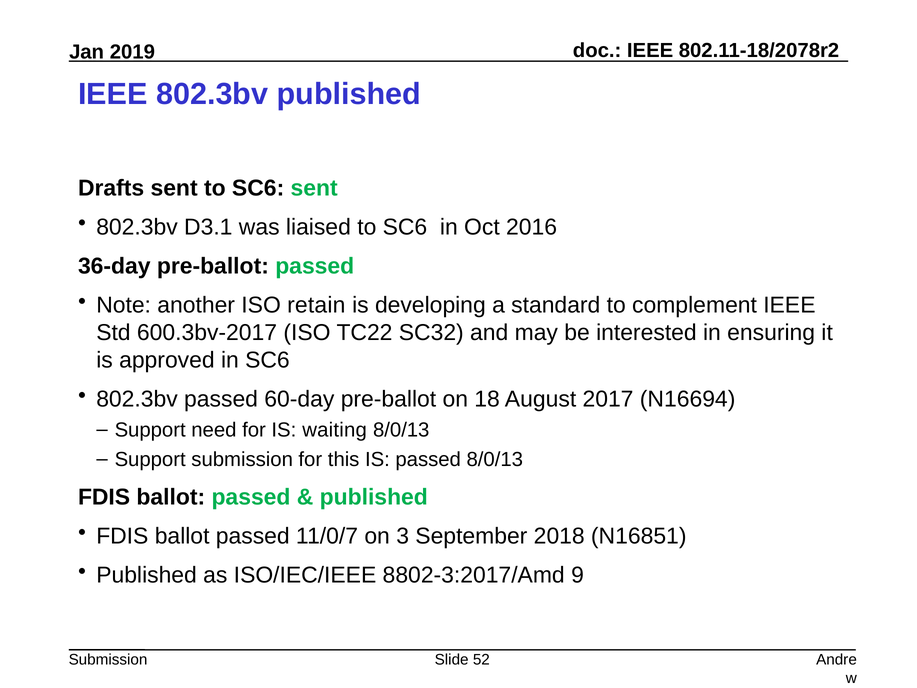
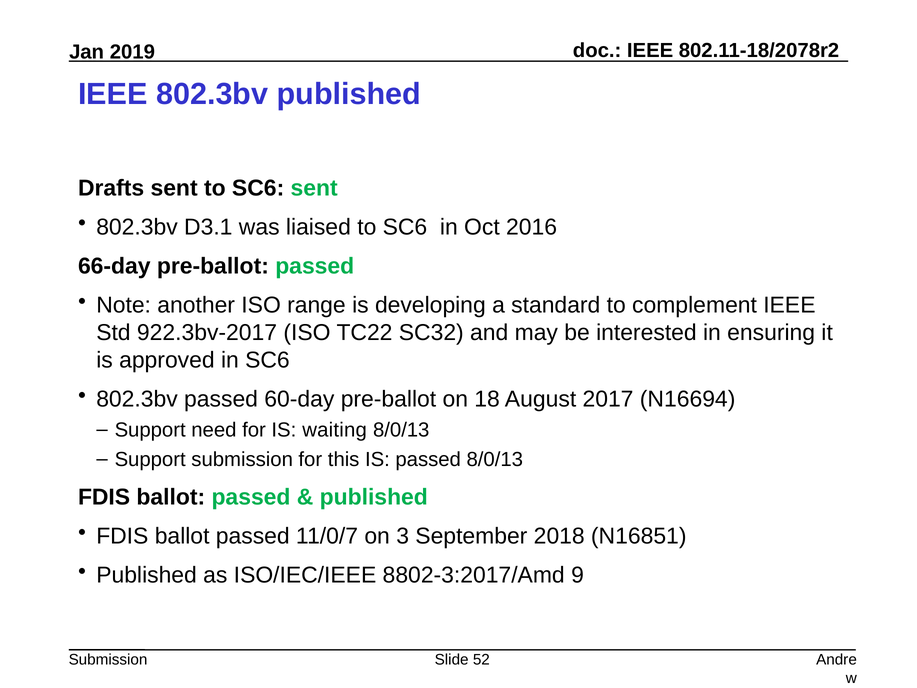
36-day: 36-day -> 66-day
retain: retain -> range
600.3bv-2017: 600.3bv-2017 -> 922.3bv-2017
